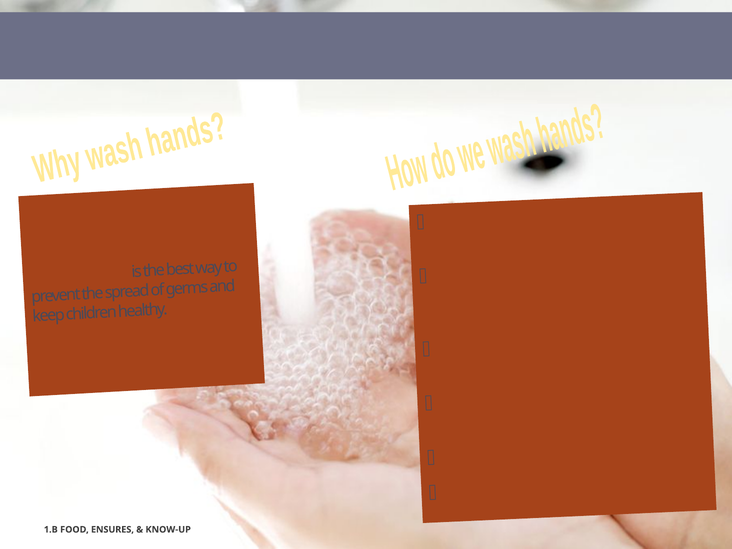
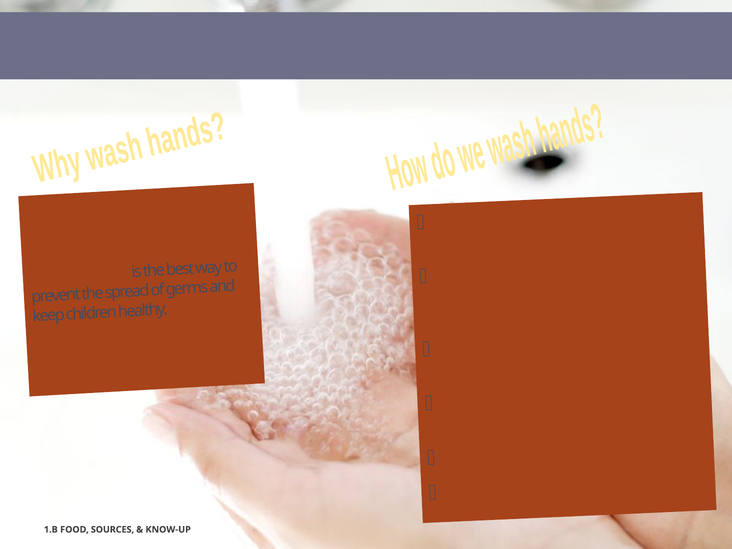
ENSURES: ENSURES -> SOURCES
